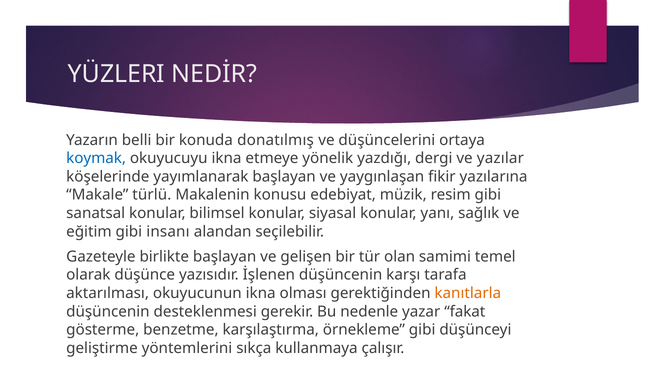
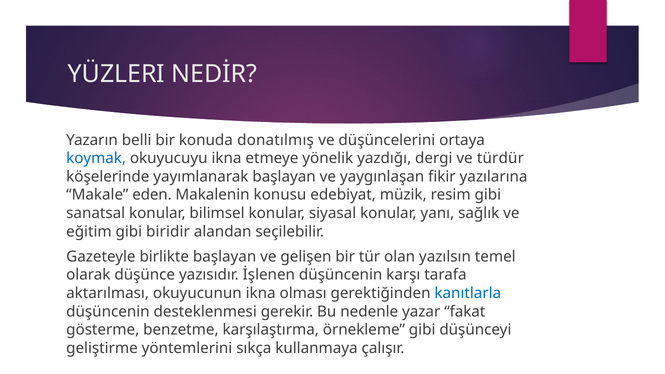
yazılar: yazılar -> türdür
türlü: türlü -> eden
insanı: insanı -> biridir
samimi: samimi -> yazılsın
kanıtlarla colour: orange -> blue
